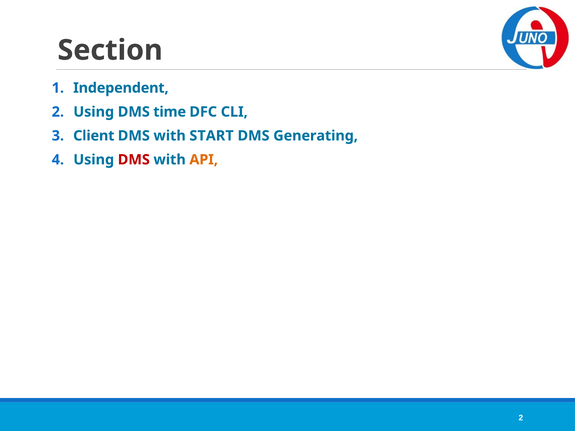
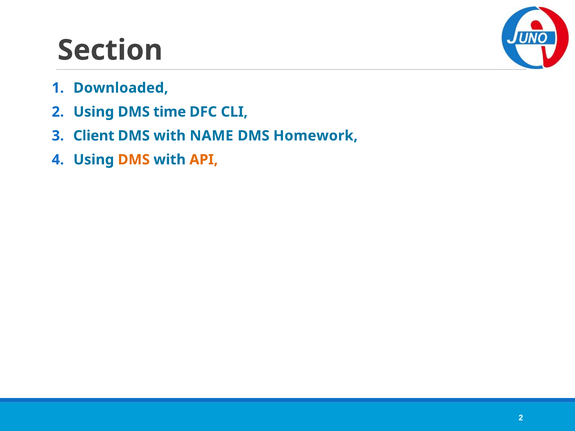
Independent: Independent -> Downloaded
START: START -> NAME
Generating: Generating -> Homework
DMS at (134, 160) colour: red -> orange
